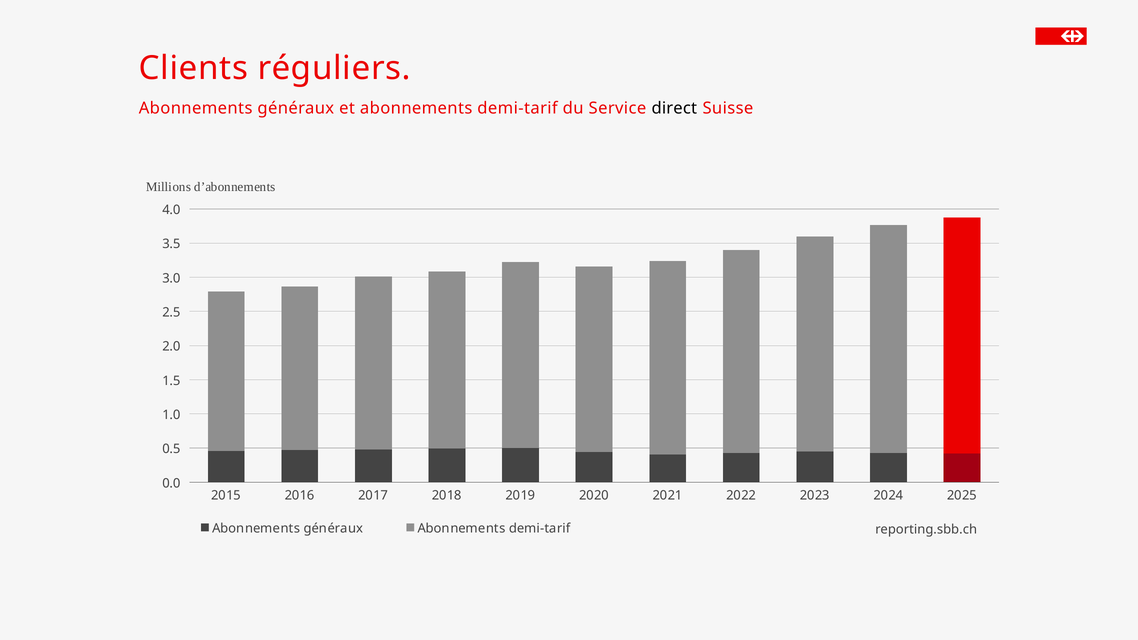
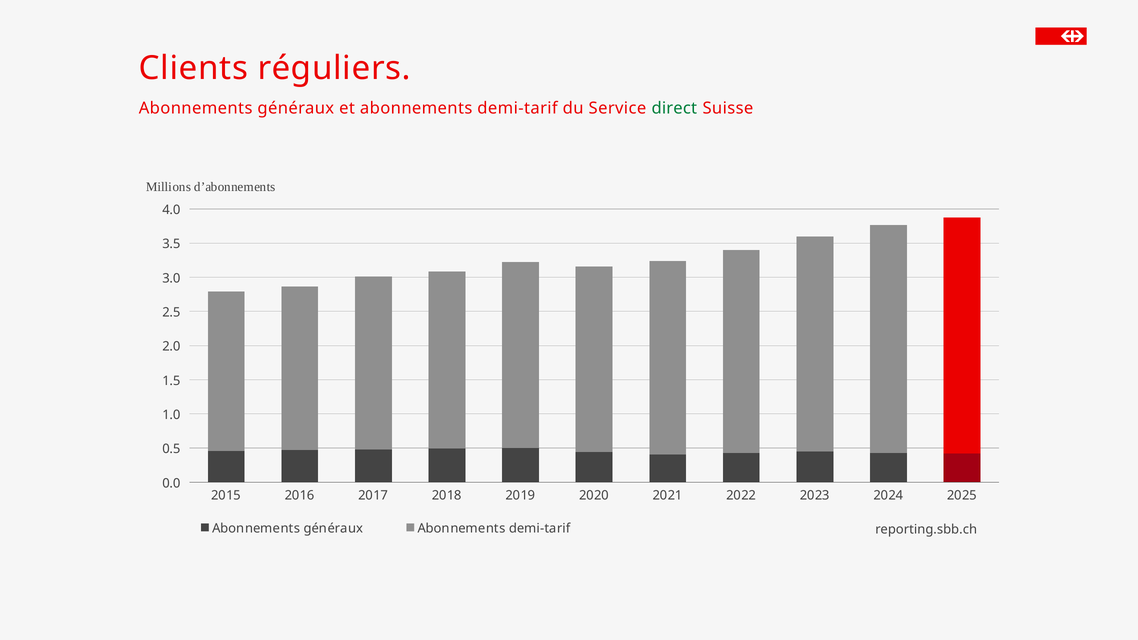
direct colour: black -> green
